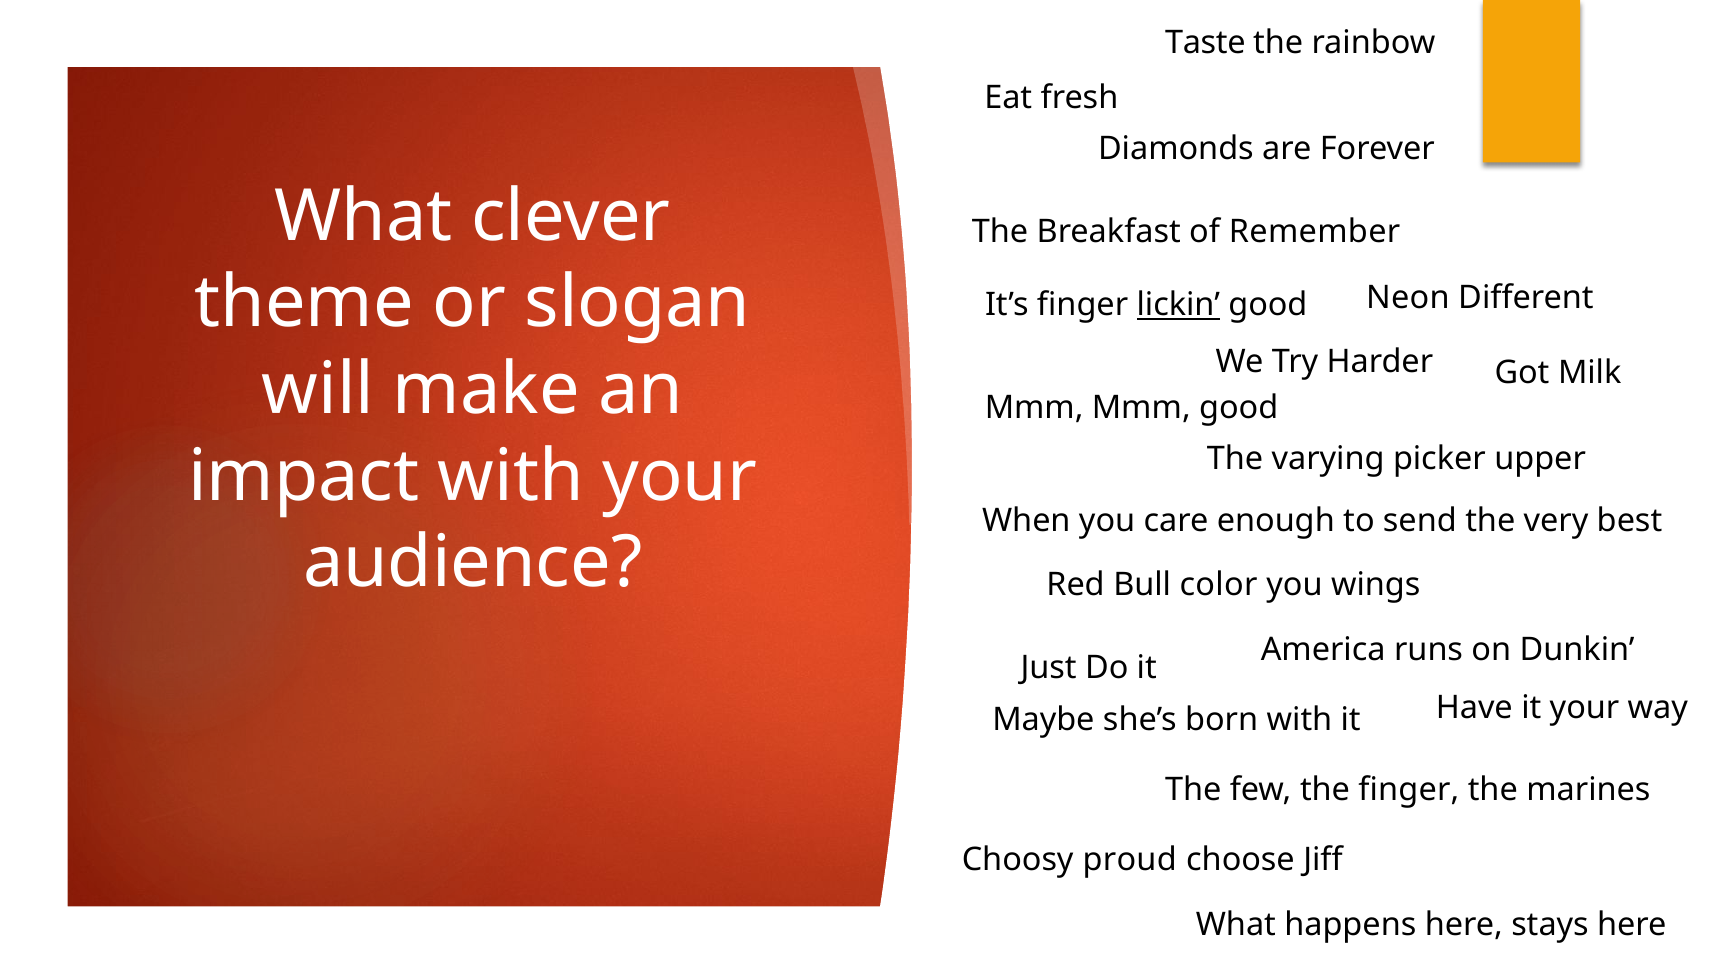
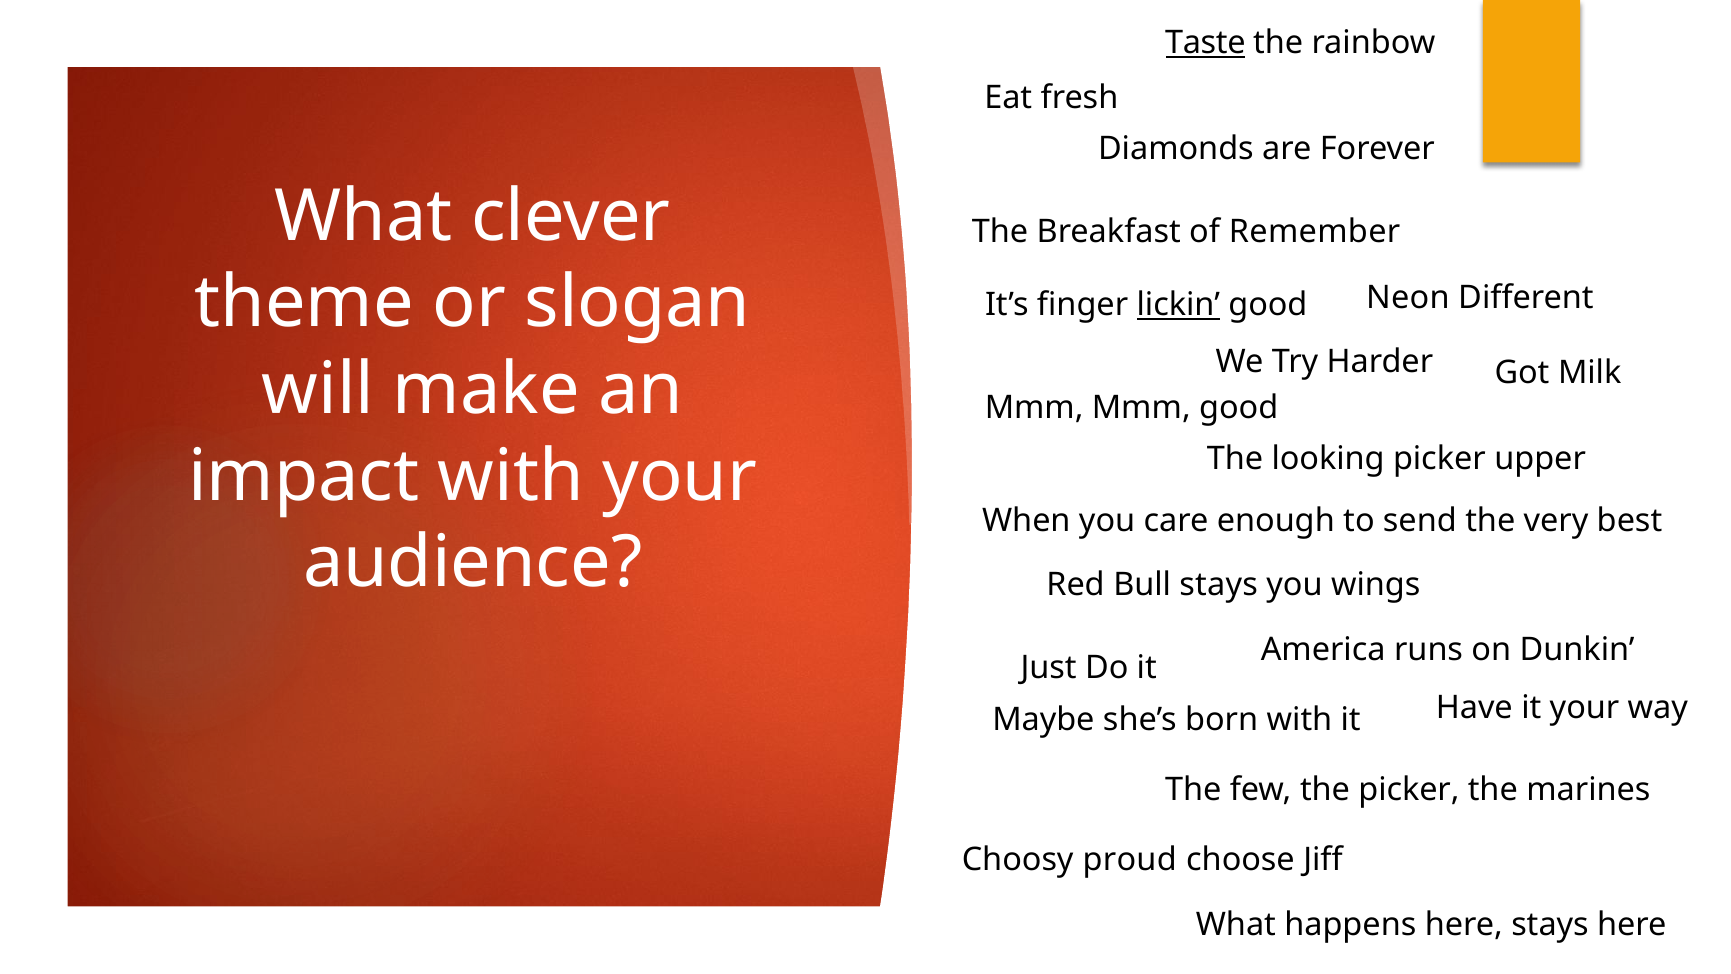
Taste underline: none -> present
varying: varying -> looking
Bull color: color -> stays
the finger: finger -> picker
